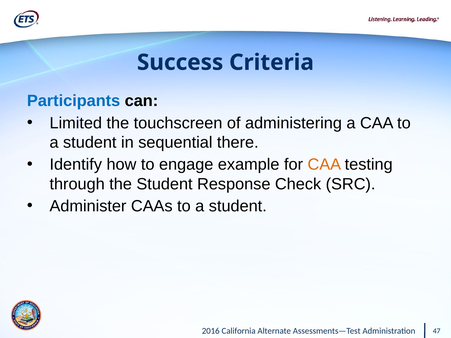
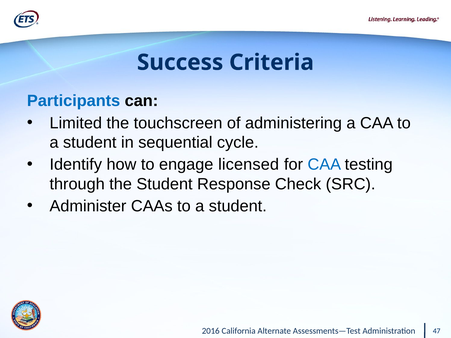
there: there -> cycle
example: example -> licensed
CAA at (324, 165) colour: orange -> blue
